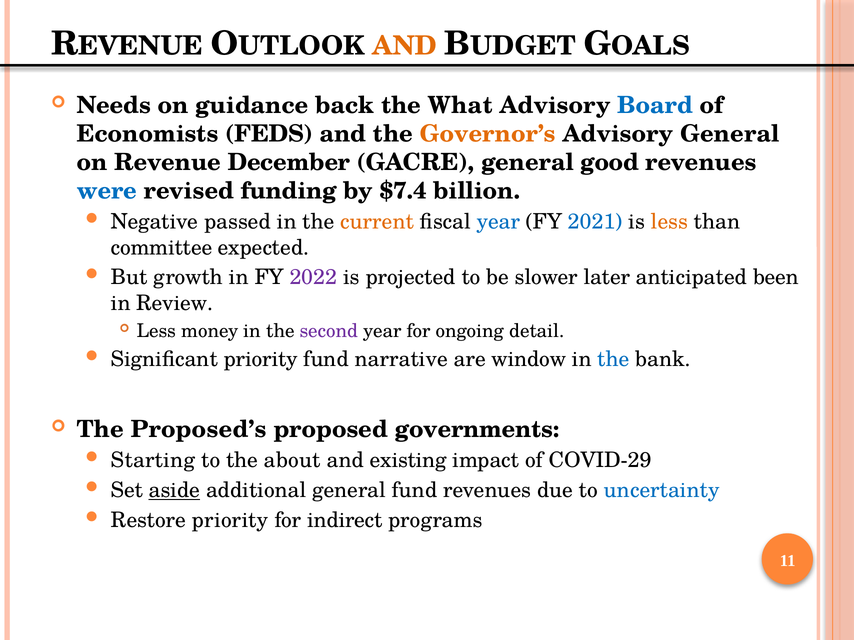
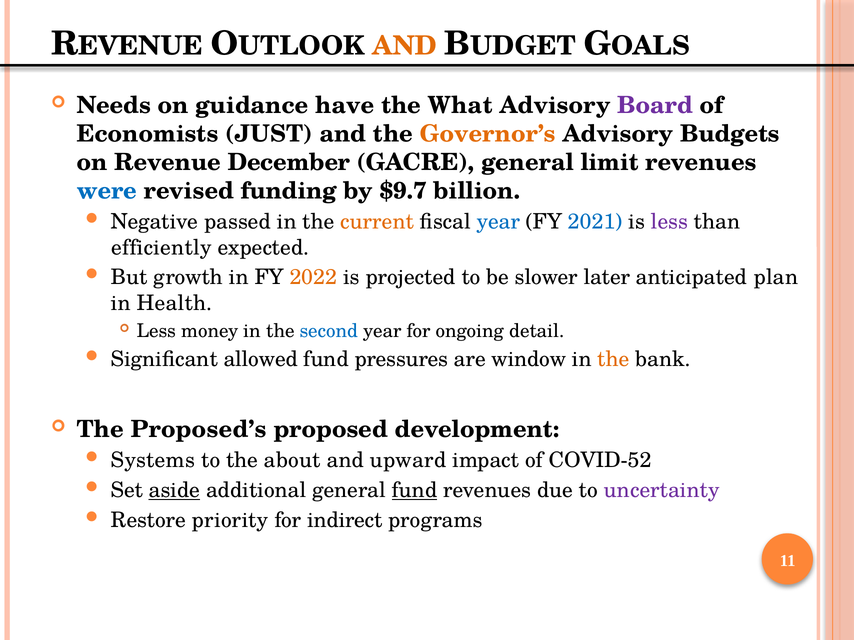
back: back -> have
Board colour: blue -> purple
FEDS: FEDS -> JUST
Advisory General: General -> Budgets
good: good -> limit
$7.4: $7.4 -> $9.7
less at (670, 222) colour: orange -> purple
committee: committee -> efficiently
2022 colour: purple -> orange
been: been -> plan
Review: Review -> Health
second colour: purple -> blue
Significant priority: priority -> allowed
narrative: narrative -> pressures
the at (613, 360) colour: blue -> orange
governments: governments -> development
Starting: Starting -> Systems
existing: existing -> upward
COVID-29: COVID-29 -> COVID-52
fund at (415, 491) underline: none -> present
uncertainty colour: blue -> purple
